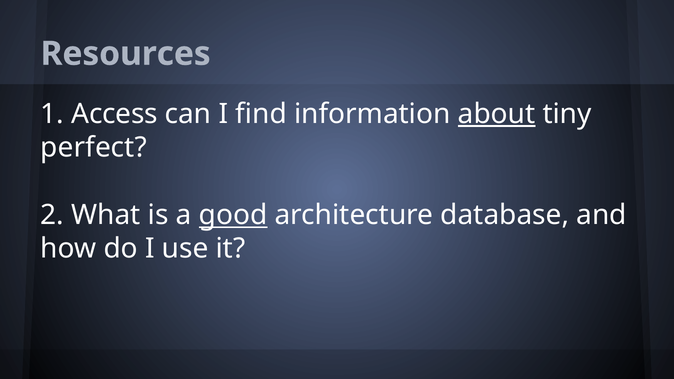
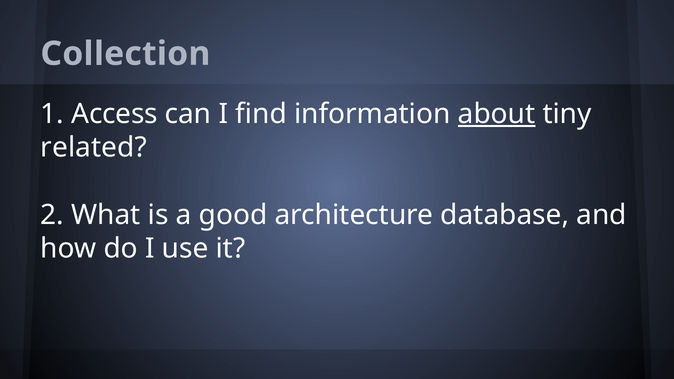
Resources: Resources -> Collection
perfect: perfect -> related
good underline: present -> none
